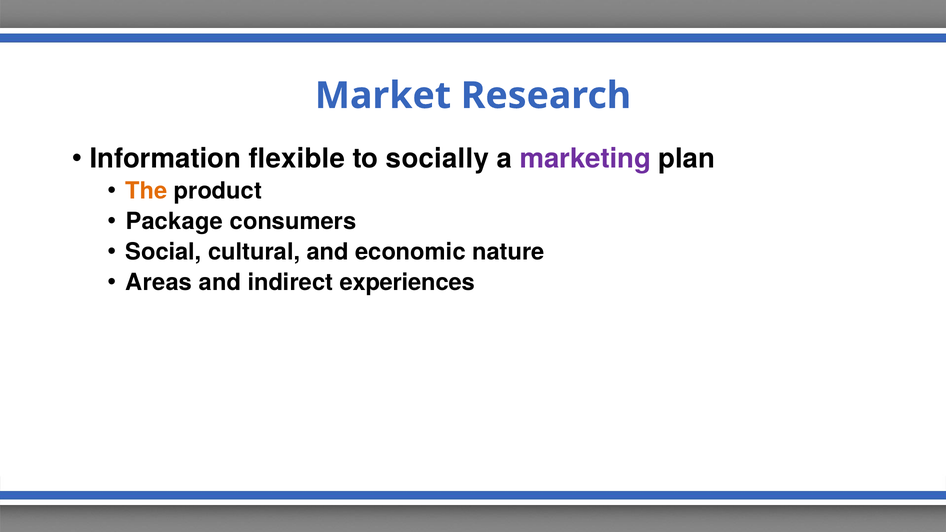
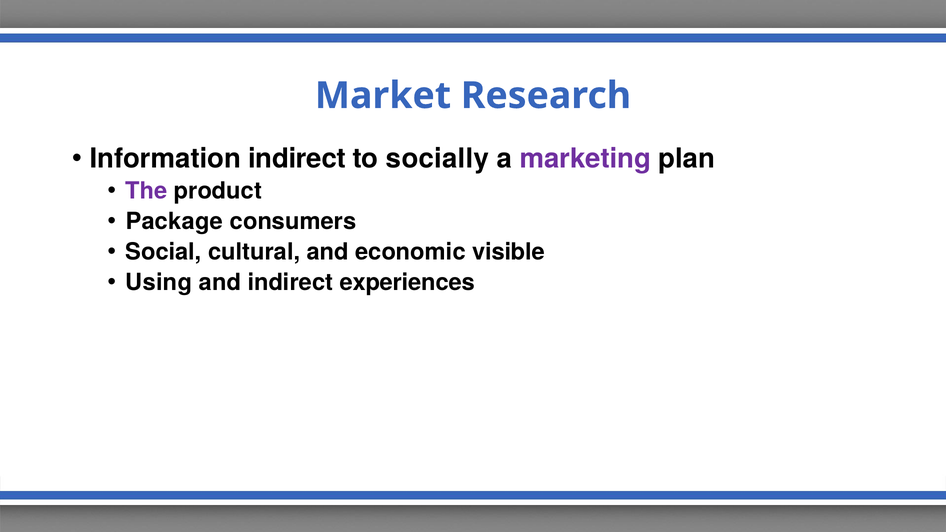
Information flexible: flexible -> indirect
The colour: orange -> purple
nature: nature -> visible
Areas: Areas -> Using
